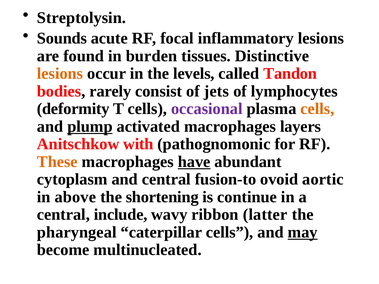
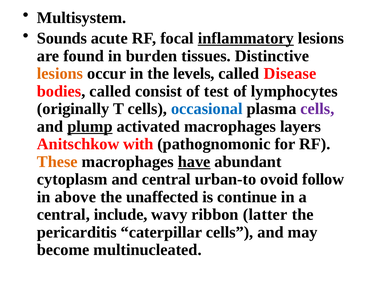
Streptolysin: Streptolysin -> Multisystem
inflammatory underline: none -> present
Tandon: Tandon -> Disease
bodies rarely: rarely -> called
jets: jets -> test
deformity: deformity -> originally
occasional colour: purple -> blue
cells at (317, 109) colour: orange -> purple
fusion-to: fusion-to -> urban-to
aortic: aortic -> follow
shortening: shortening -> unaffected
pharyngeal: pharyngeal -> pericarditis
may underline: present -> none
